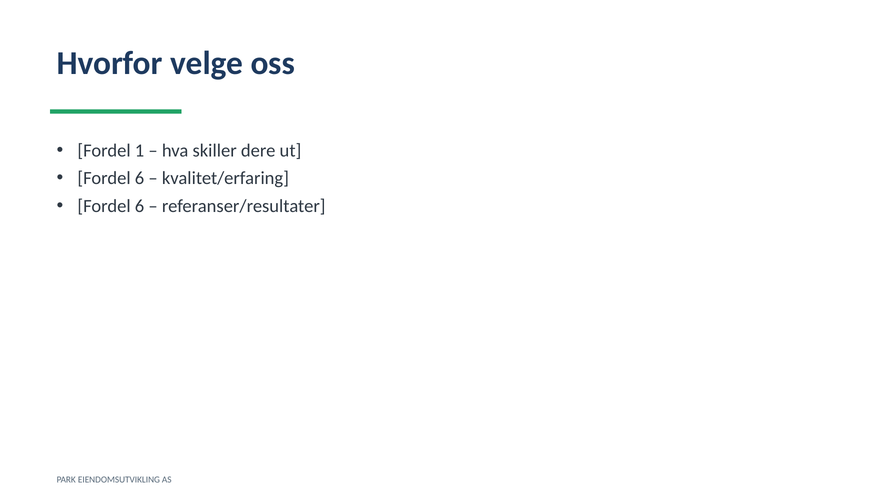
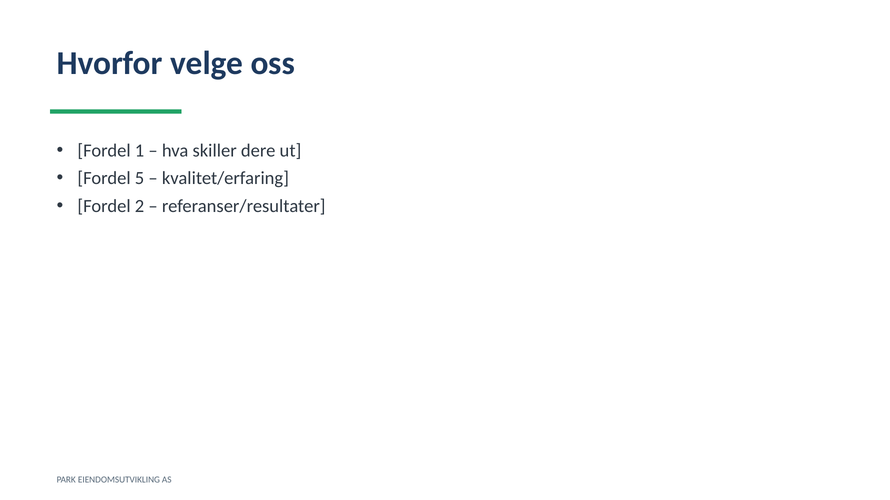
6 at (140, 179): 6 -> 5
6 at (140, 206): 6 -> 2
